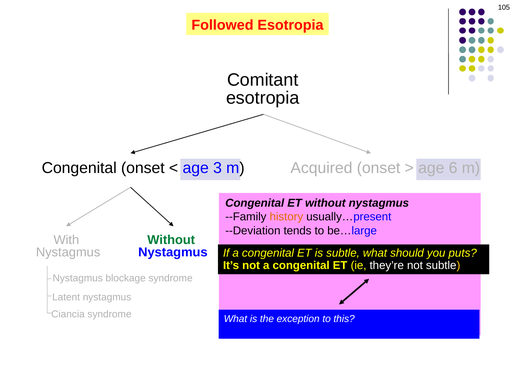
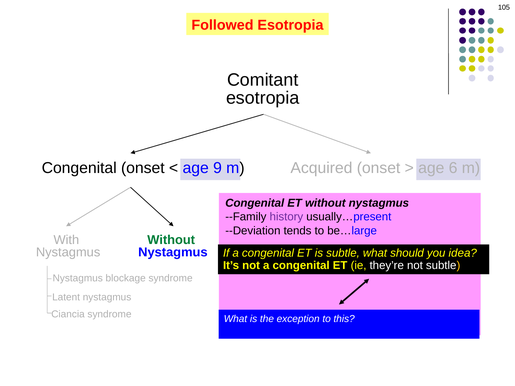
3: 3 -> 9
history colour: orange -> purple
puts: puts -> idea
